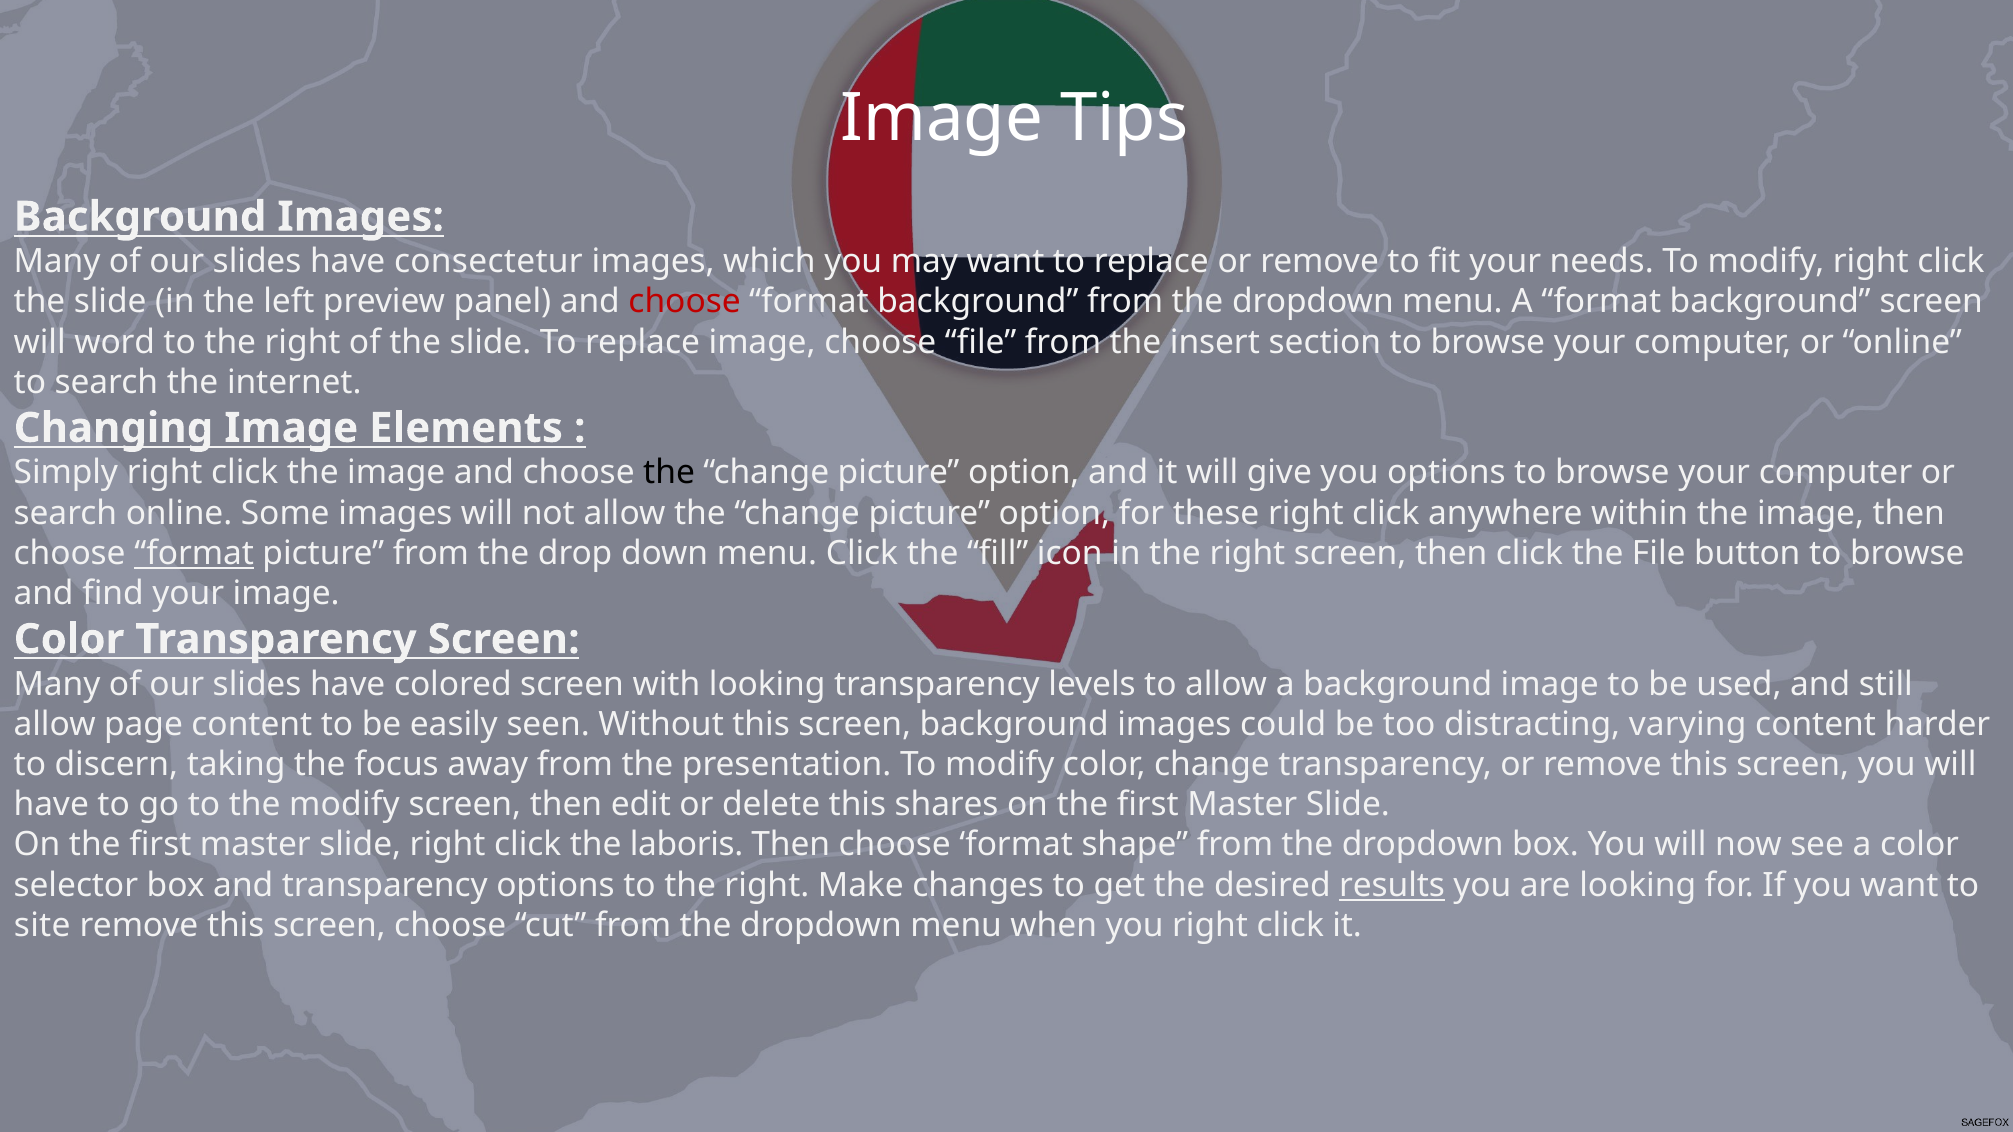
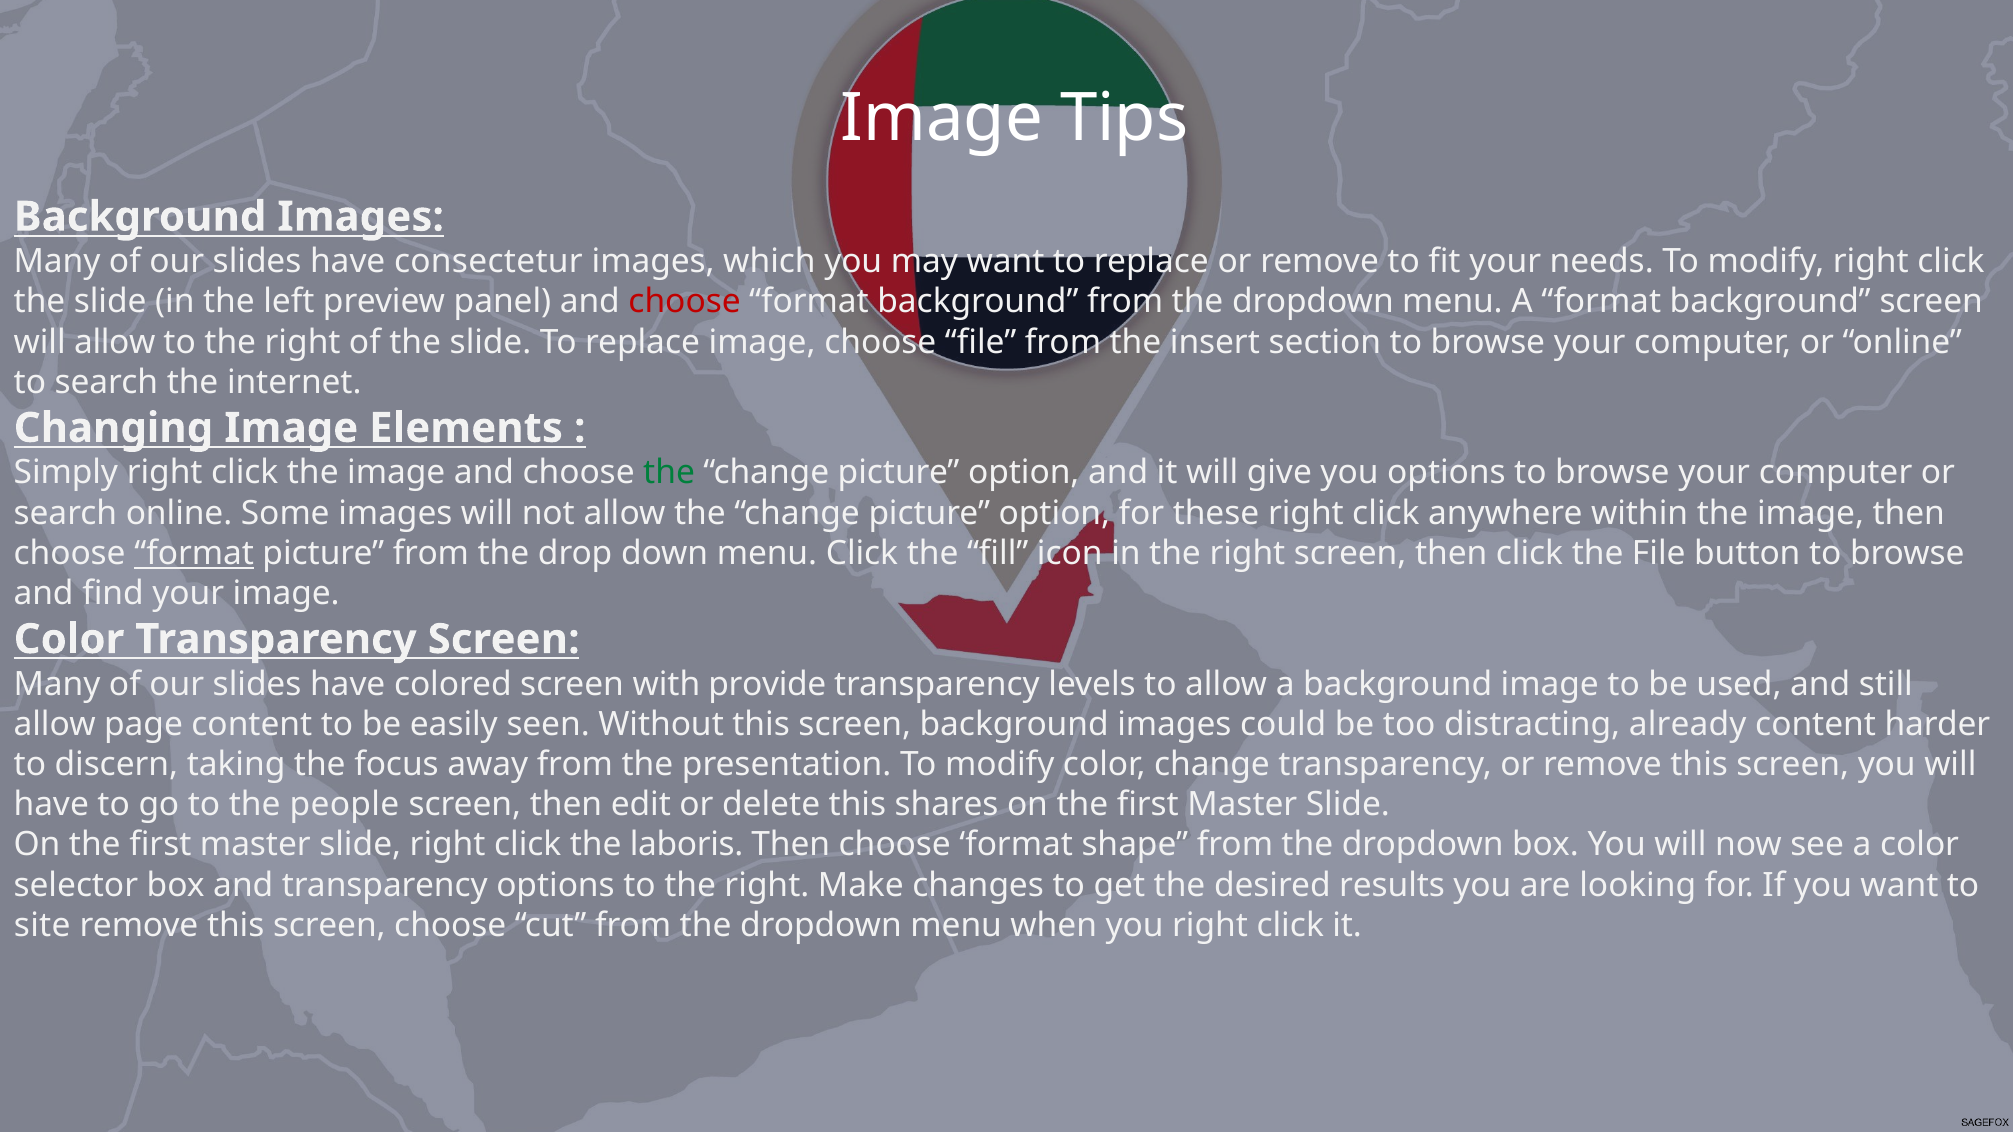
will word: word -> allow
the at (669, 473) colour: black -> green
with looking: looking -> provide
varying: varying -> already
the modify: modify -> people
results underline: present -> none
